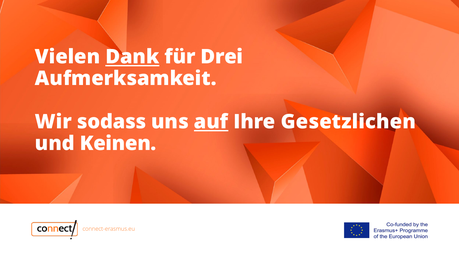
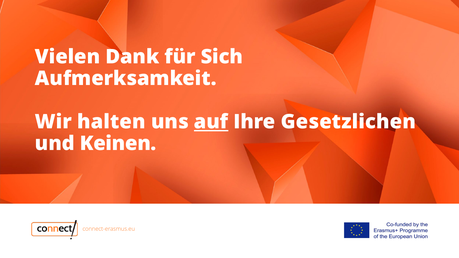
Dank underline: present -> none
Drei: Drei -> Sich
sodass: sodass -> halten
